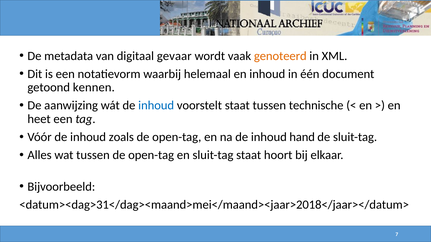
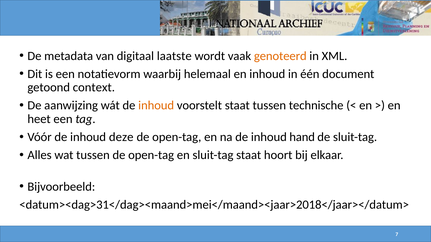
gevaar: gevaar -> laatste
kennen: kennen -> context
inhoud at (156, 106) colour: blue -> orange
zoals: zoals -> deze
